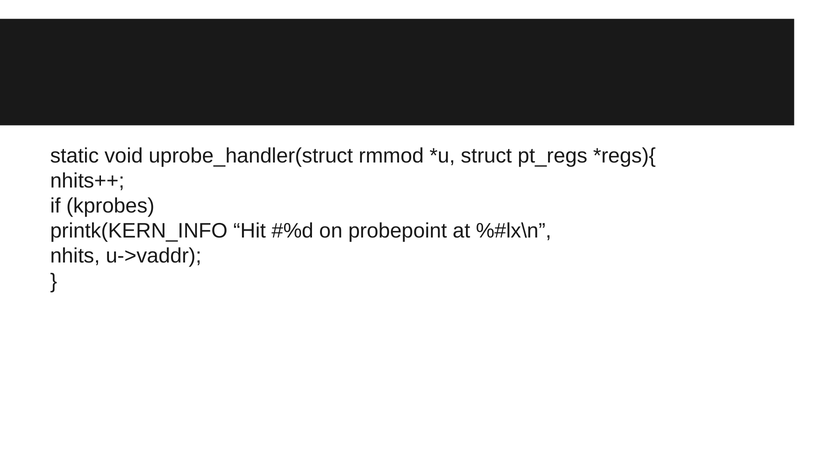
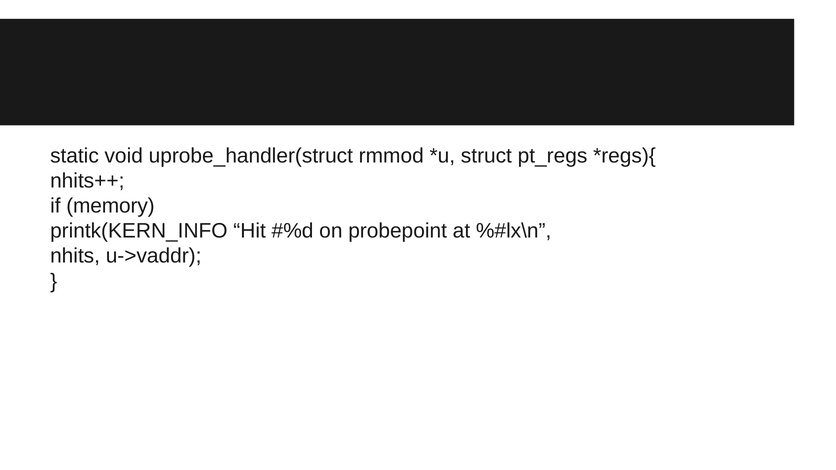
kprobes: kprobes -> memory
